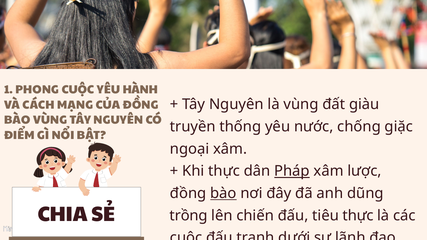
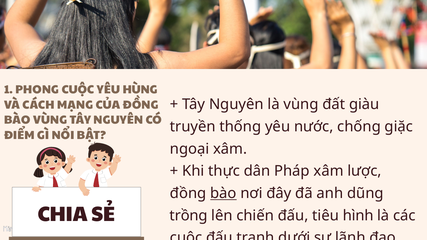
HÀNH: HÀNH -> HÙNG
Pháp underline: present -> none
tiêu thực: thực -> hình
